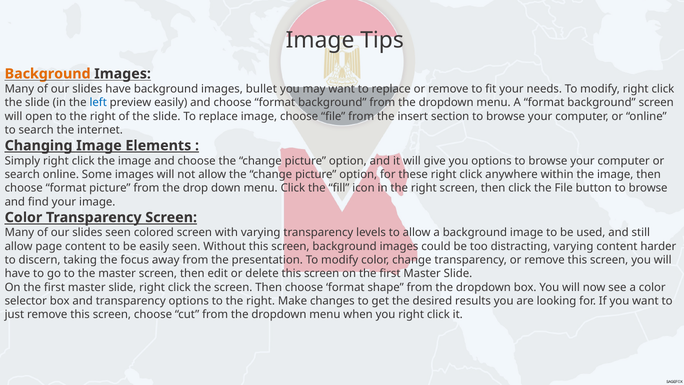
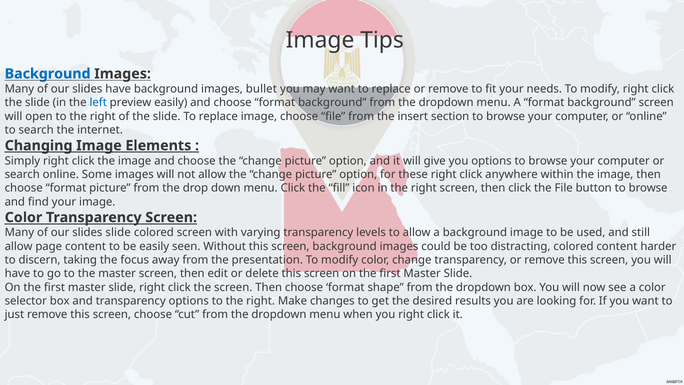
Background at (48, 74) colour: orange -> blue
slides seen: seen -> slide
distracting varying: varying -> colored
